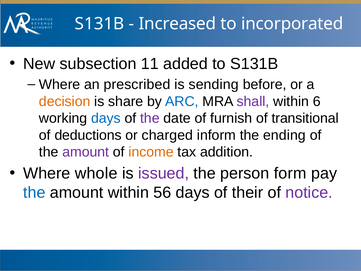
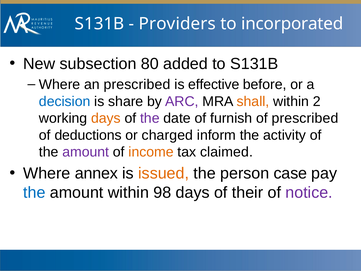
Increased: Increased -> Providers
11: 11 -> 80
sending: sending -> effective
decision colour: orange -> blue
ARC colour: blue -> purple
shall colour: purple -> orange
6: 6 -> 2
days at (106, 118) colour: blue -> orange
of transitional: transitional -> prescribed
ending: ending -> activity
addition: addition -> claimed
whole: whole -> annex
issued colour: purple -> orange
form: form -> case
56: 56 -> 98
